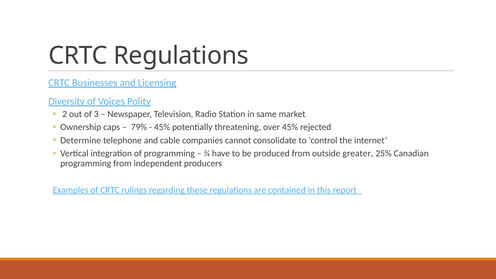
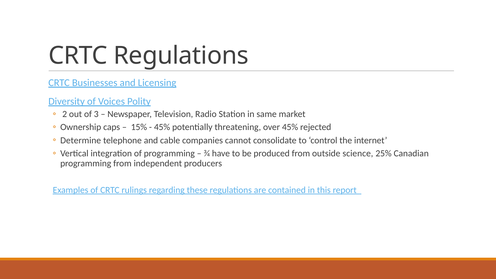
79%: 79% -> 15%
greater: greater -> science
